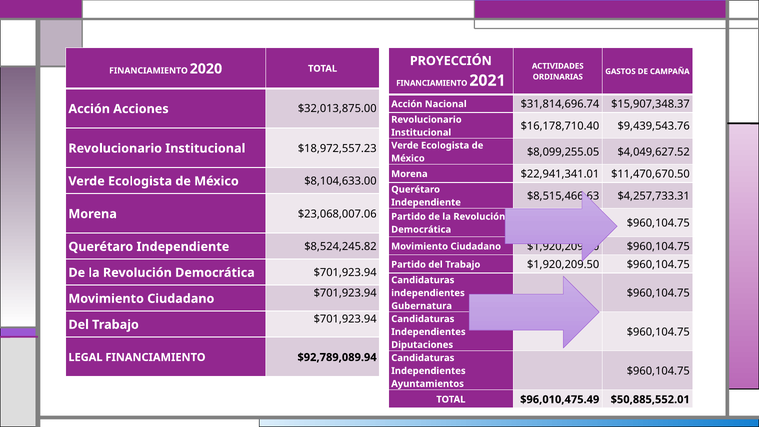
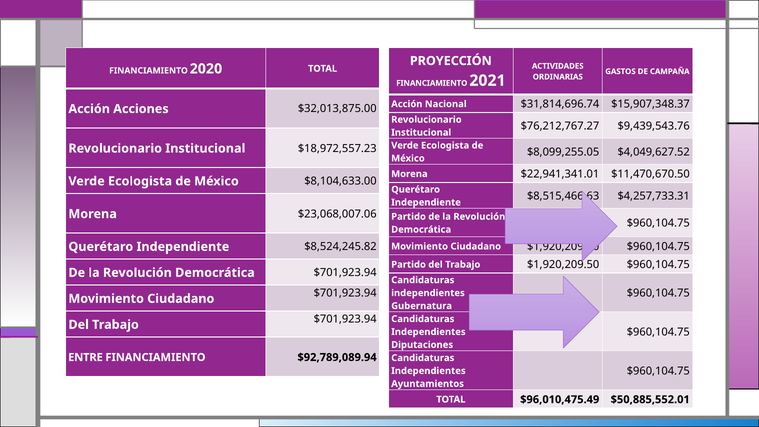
$16,178,710.40: $16,178,710.40 -> $76,212,767.27
LEGAL: LEGAL -> ENTRE
